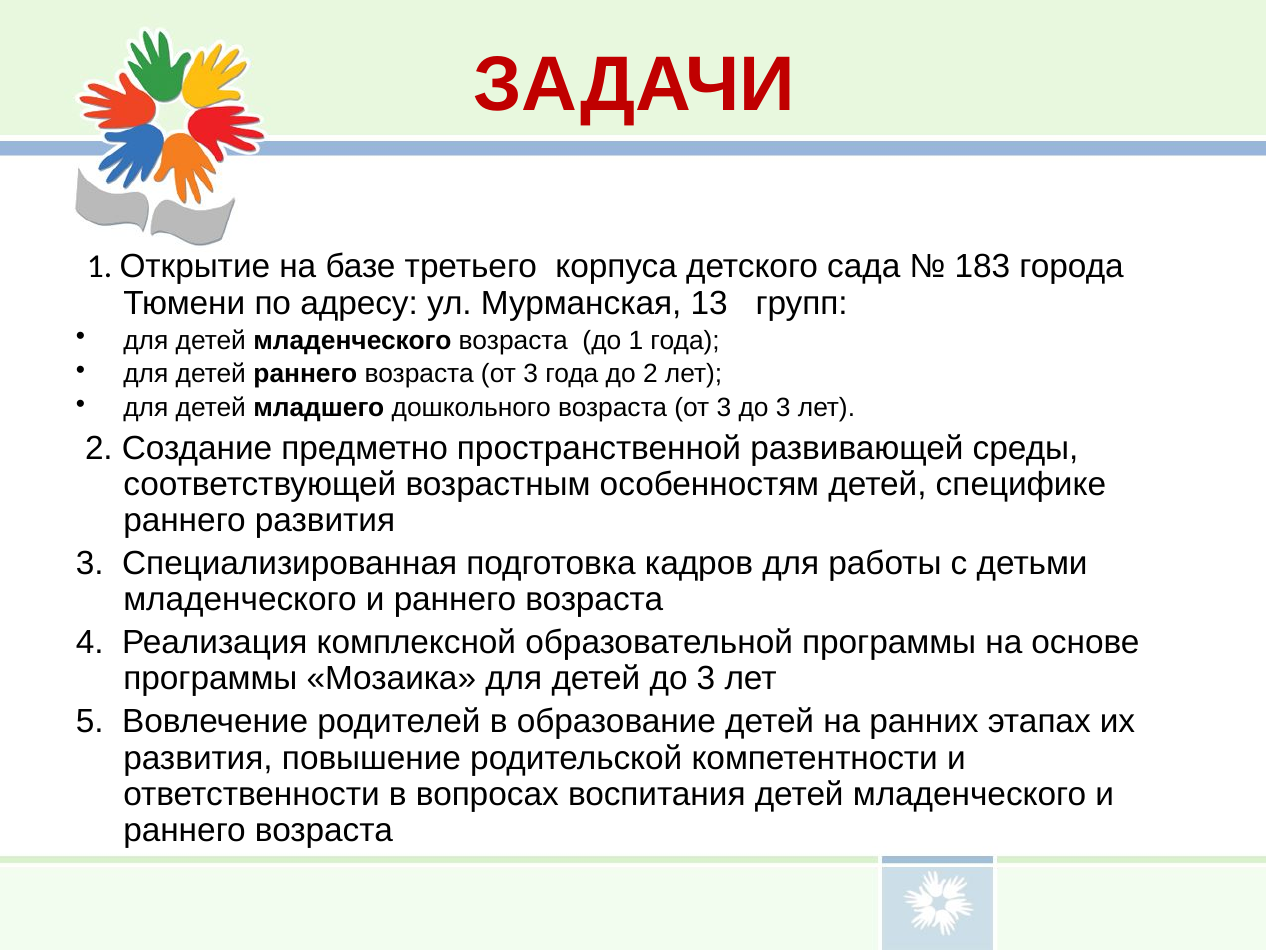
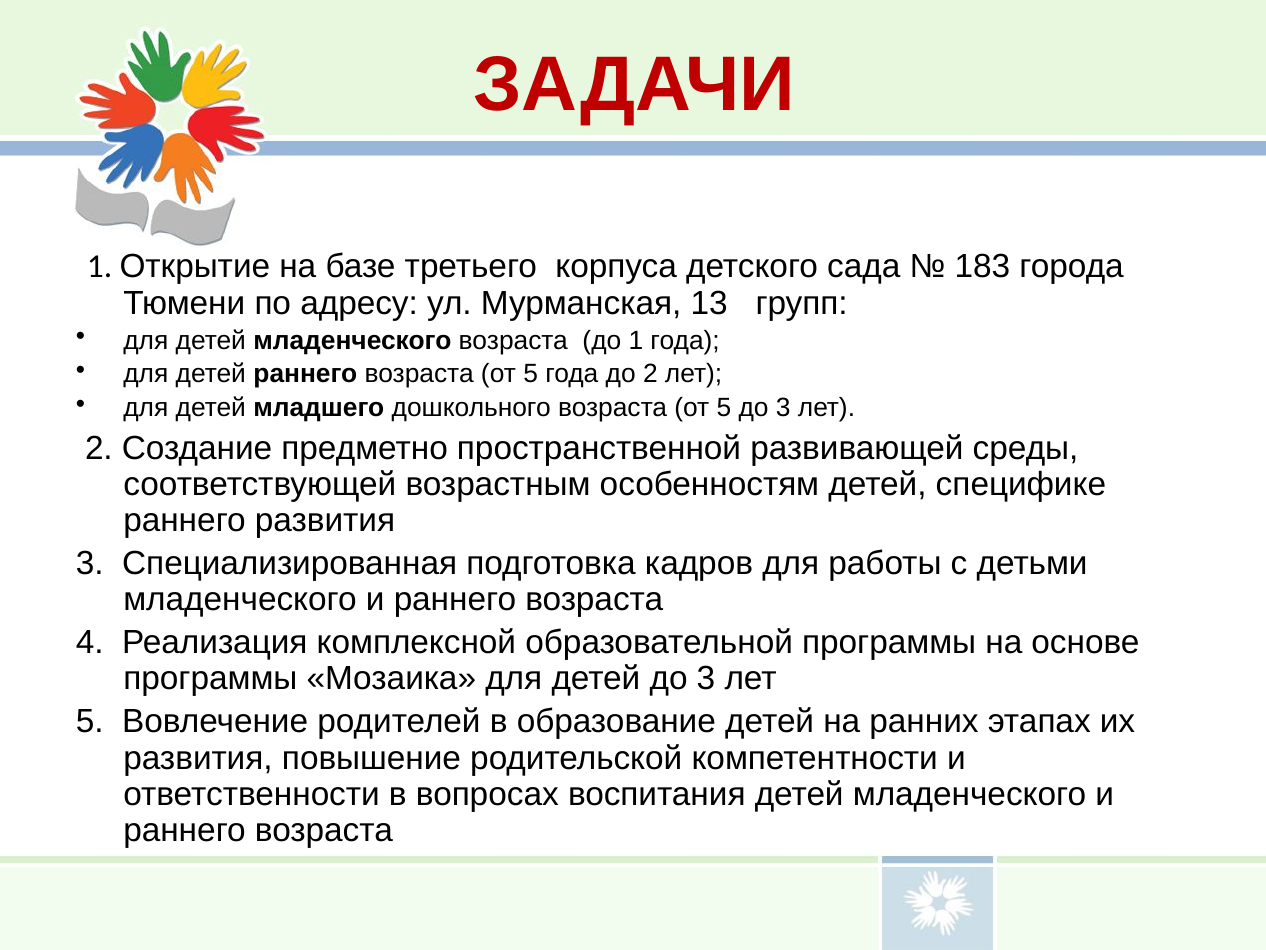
раннего возраста от 3: 3 -> 5
дошкольного возраста от 3: 3 -> 5
